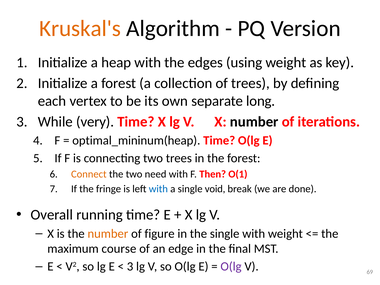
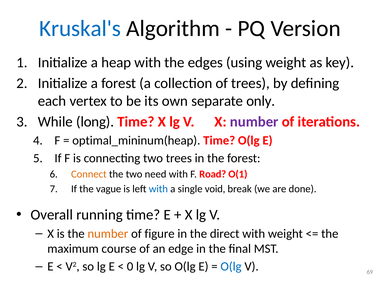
Kruskal's colour: orange -> blue
long: long -> only
very: very -> long
number at (254, 122) colour: black -> purple
Then: Then -> Road
fringe: fringe -> vague
the single: single -> direct
3 at (130, 267): 3 -> 0
O(lg at (231, 267) colour: purple -> blue
